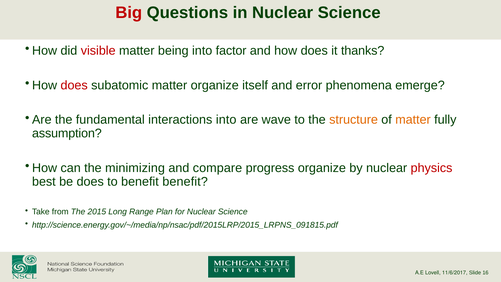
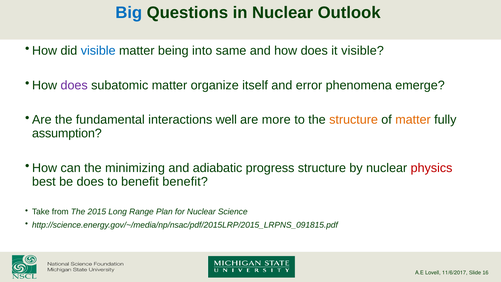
Big colour: red -> blue
in Nuclear Science: Science -> Outlook
visible at (98, 51) colour: red -> blue
factor: factor -> same
it thanks: thanks -> visible
does at (74, 85) colour: red -> purple
interactions into: into -> well
wave: wave -> more
compare: compare -> adiabatic
progress organize: organize -> structure
